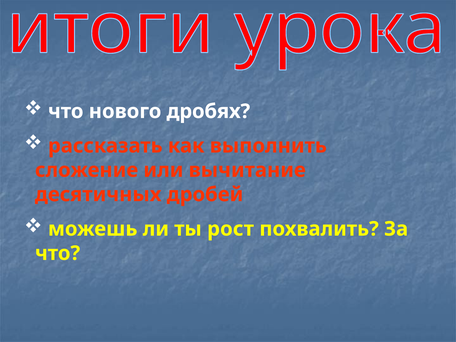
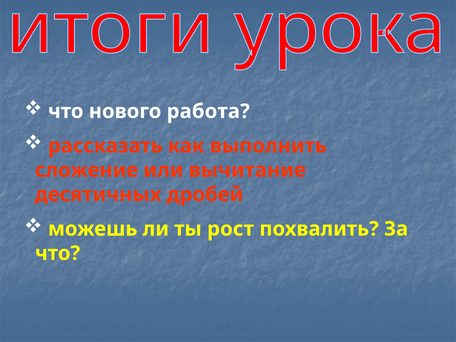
дробях: дробях -> работа
